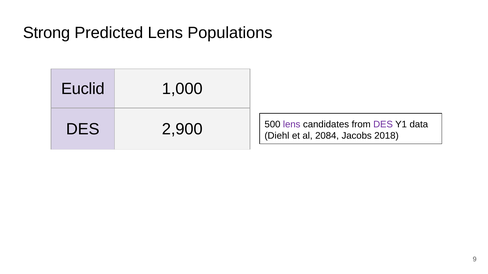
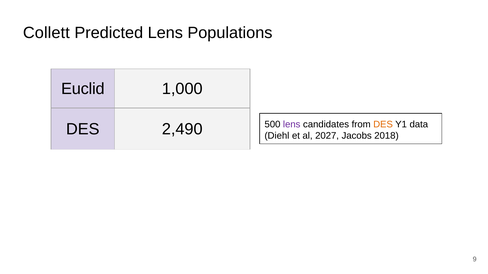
Strong at (47, 33): Strong -> Collett
DES at (383, 125) colour: purple -> orange
2,900: 2,900 -> 2,490
2084: 2084 -> 2027
